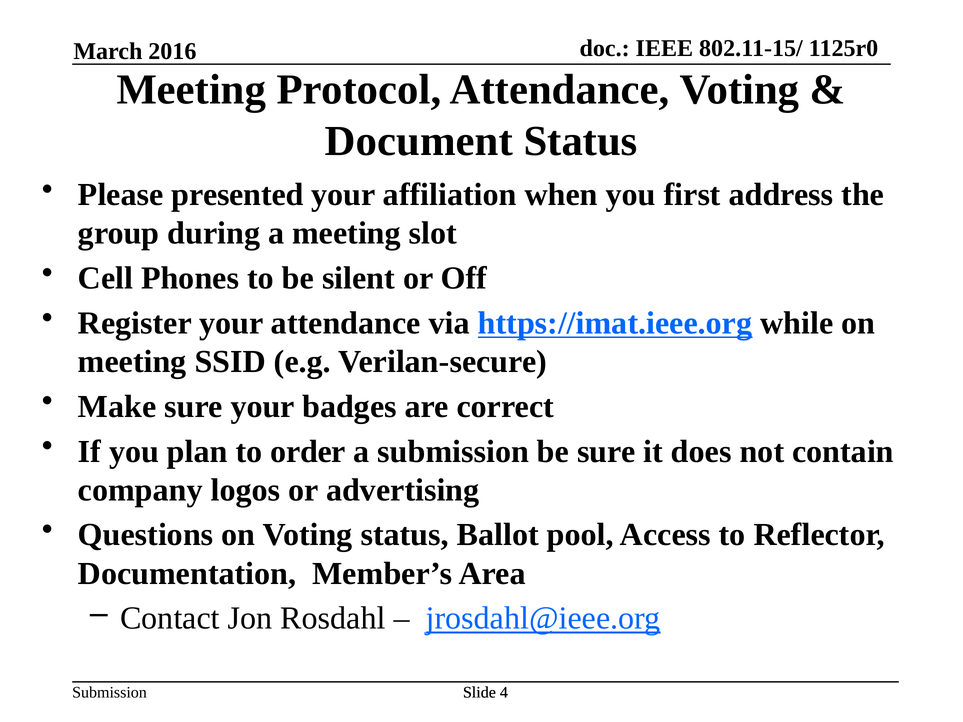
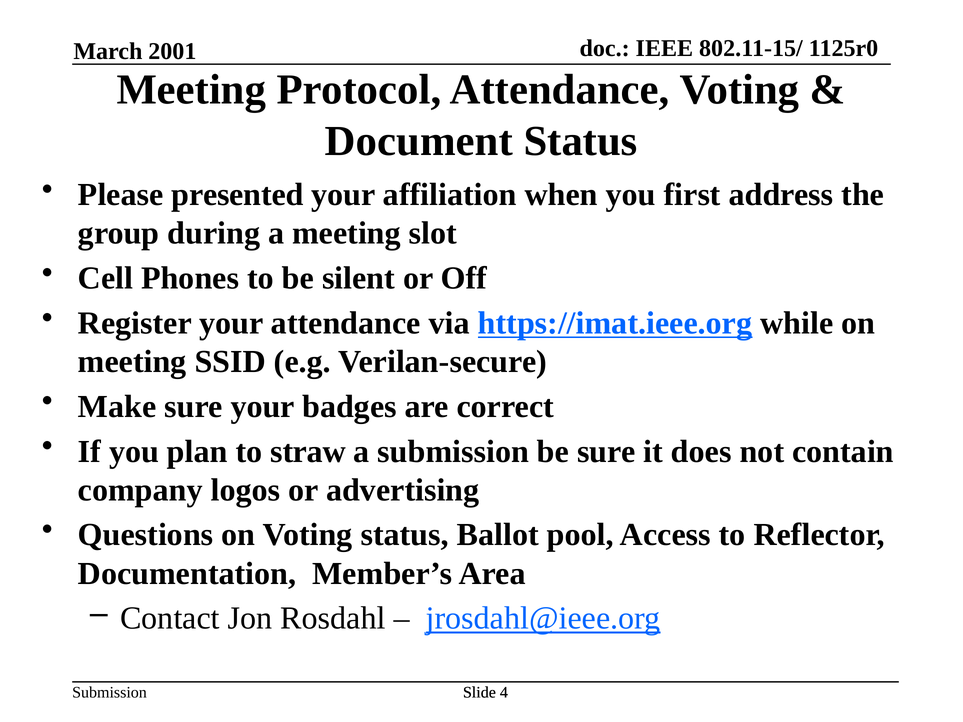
2016: 2016 -> 2001
order: order -> straw
